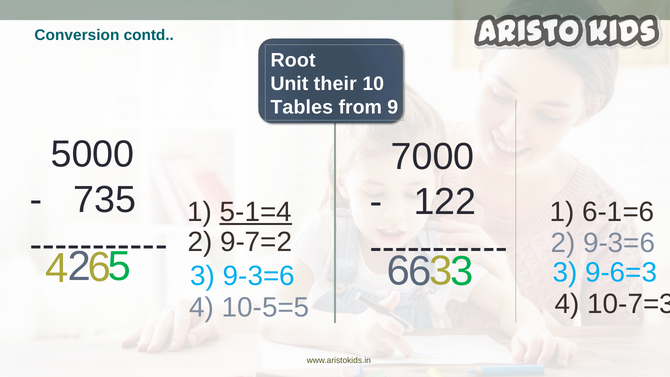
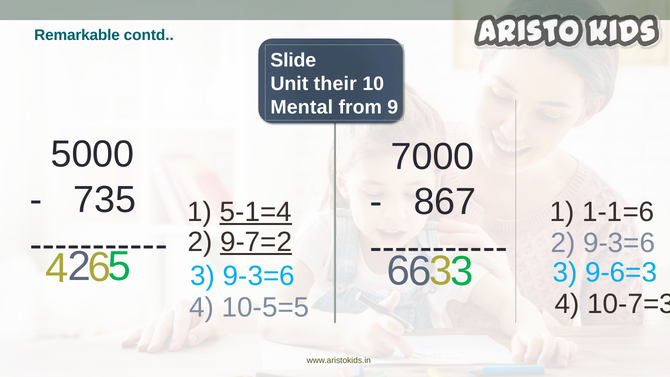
Conversion: Conversion -> Remarkable
Root: Root -> Slide
Tables: Tables -> Mental
122: 122 -> 867
6-1=6: 6-1=6 -> 1-1=6
9-7=2 underline: none -> present
